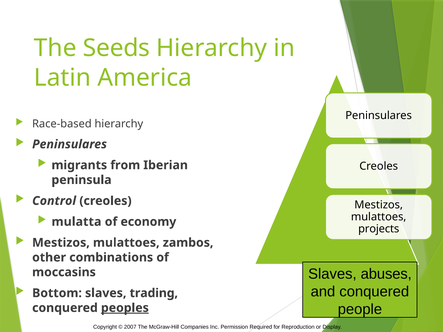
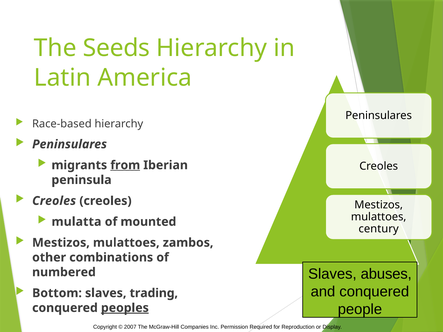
from underline: none -> present
Control at (54, 201): Control -> Creoles
economy: economy -> mounted
projects: projects -> century
moccasins: moccasins -> numbered
